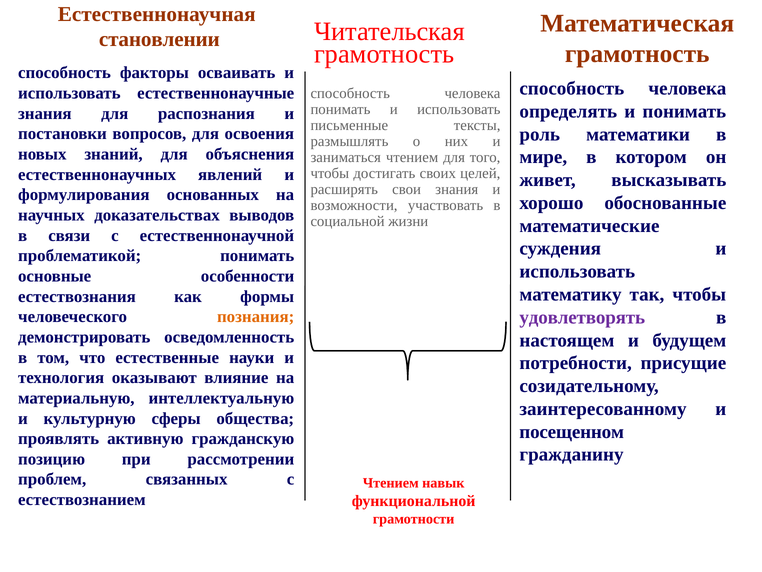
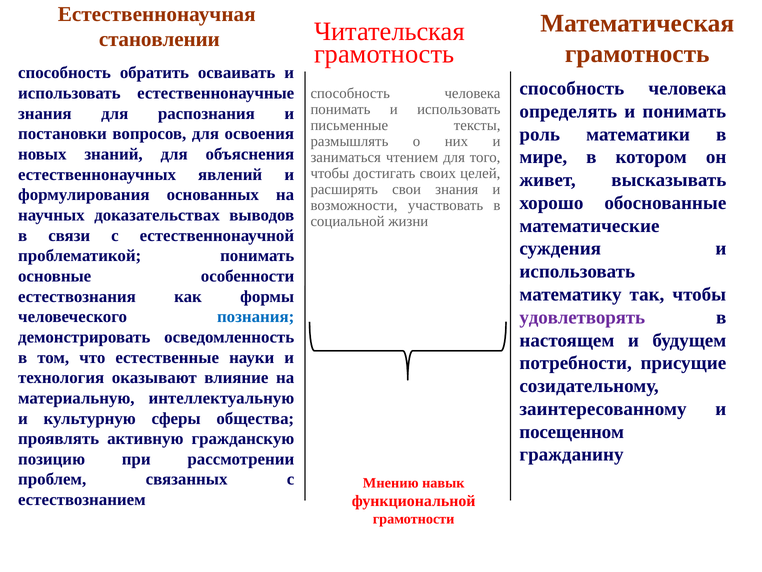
факторы: факторы -> обратить
познания colour: orange -> blue
Чтением at (391, 483): Чтением -> Мнению
